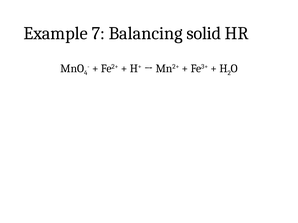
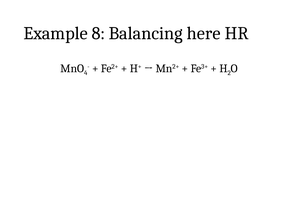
7: 7 -> 8
solid: solid -> here
